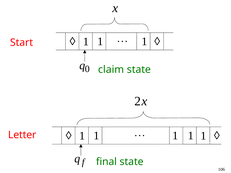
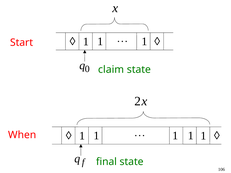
Letter: Letter -> When
